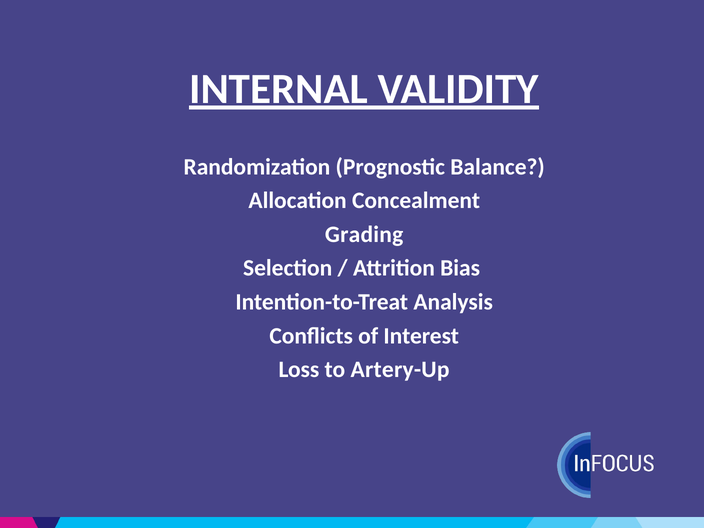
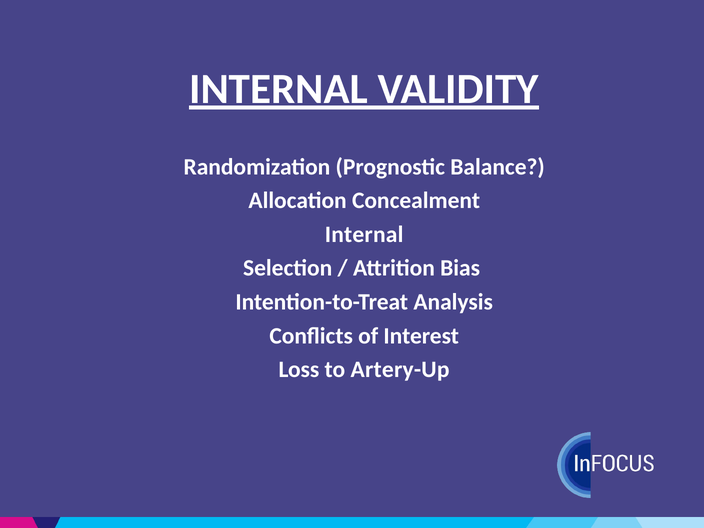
Grading at (364, 234): Grading -> Internal
